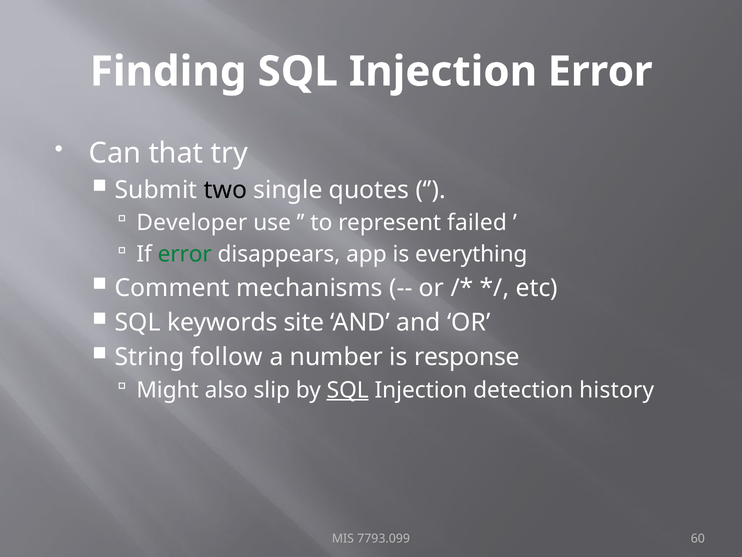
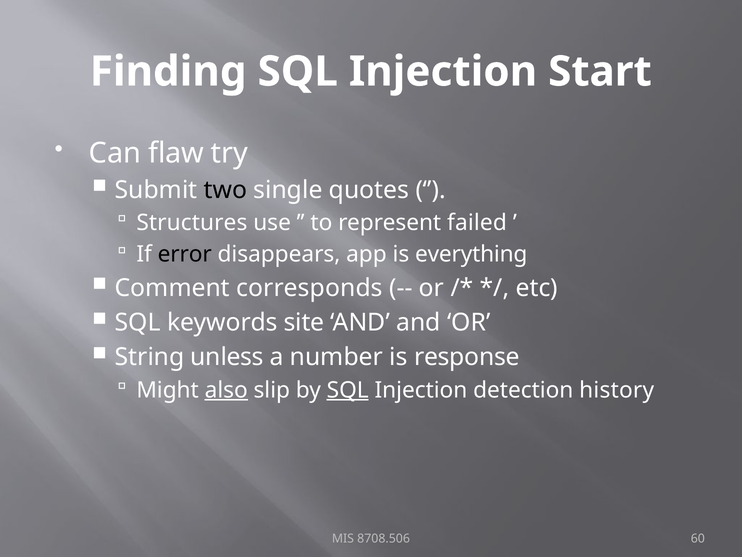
Injection Error: Error -> Start
that: that -> flaw
Developer: Developer -> Structures
error at (185, 254) colour: green -> black
mechanisms: mechanisms -> corresponds
follow: follow -> unless
also underline: none -> present
7793.099: 7793.099 -> 8708.506
